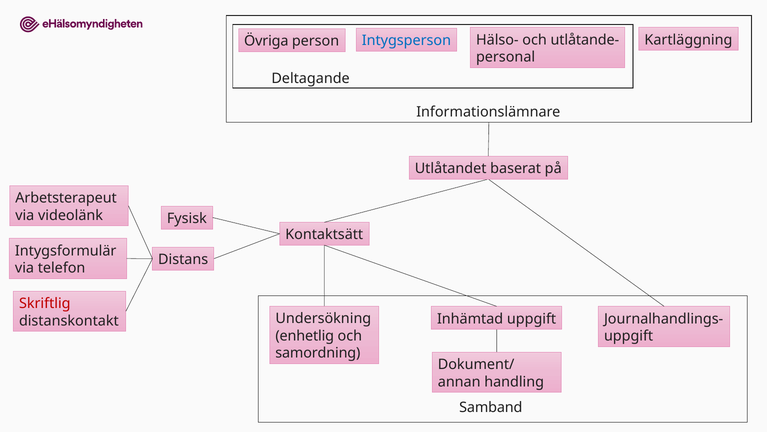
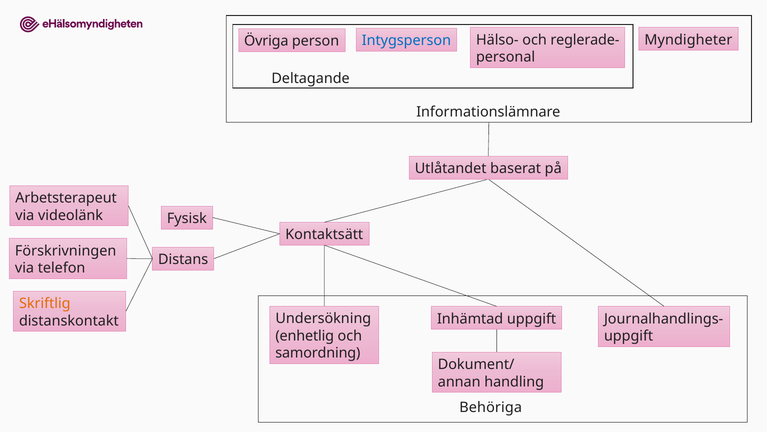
Kartläggning: Kartläggning -> Myndigheter
utlåtande-: utlåtande- -> reglerade-
Intygsformulär: Intygsformulär -> Förskrivningen
Skriftlig colour: red -> orange
Samband: Samband -> Behöriga
